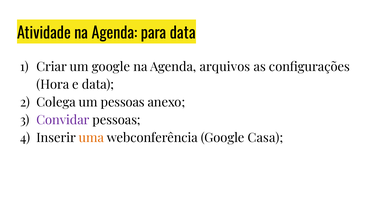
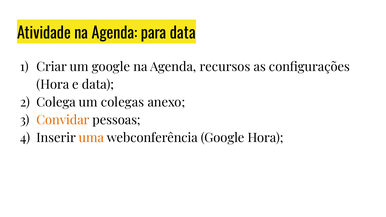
arquivos: arquivos -> recursos
um pessoas: pessoas -> colegas
Convidar colour: purple -> orange
Google Casa: Casa -> Hora
